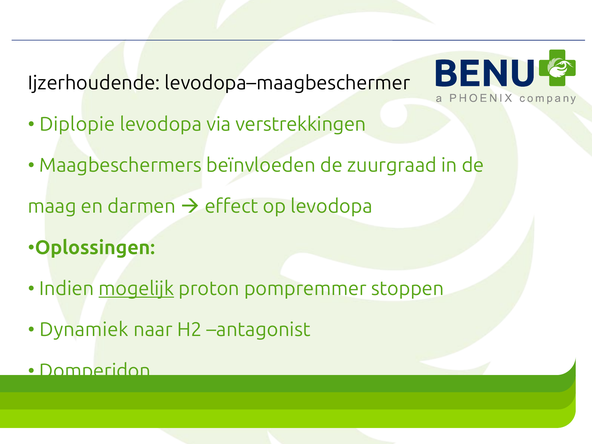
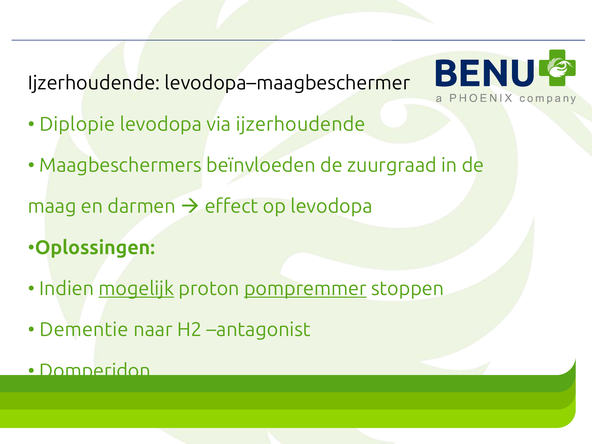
via verstrekkingen: verstrekkingen -> ijzerhoudende
pompremmer underline: none -> present
Dynamiek: Dynamiek -> Dementie
